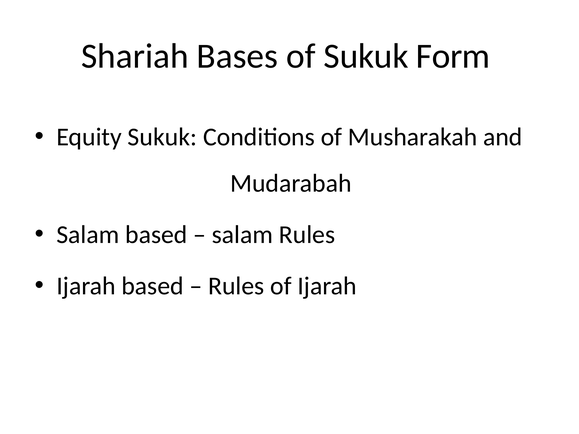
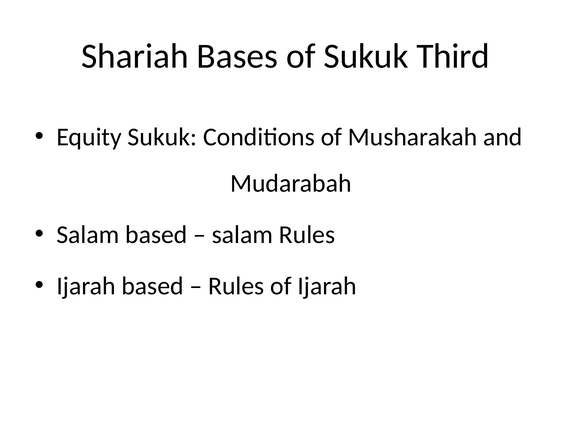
Form: Form -> Third
